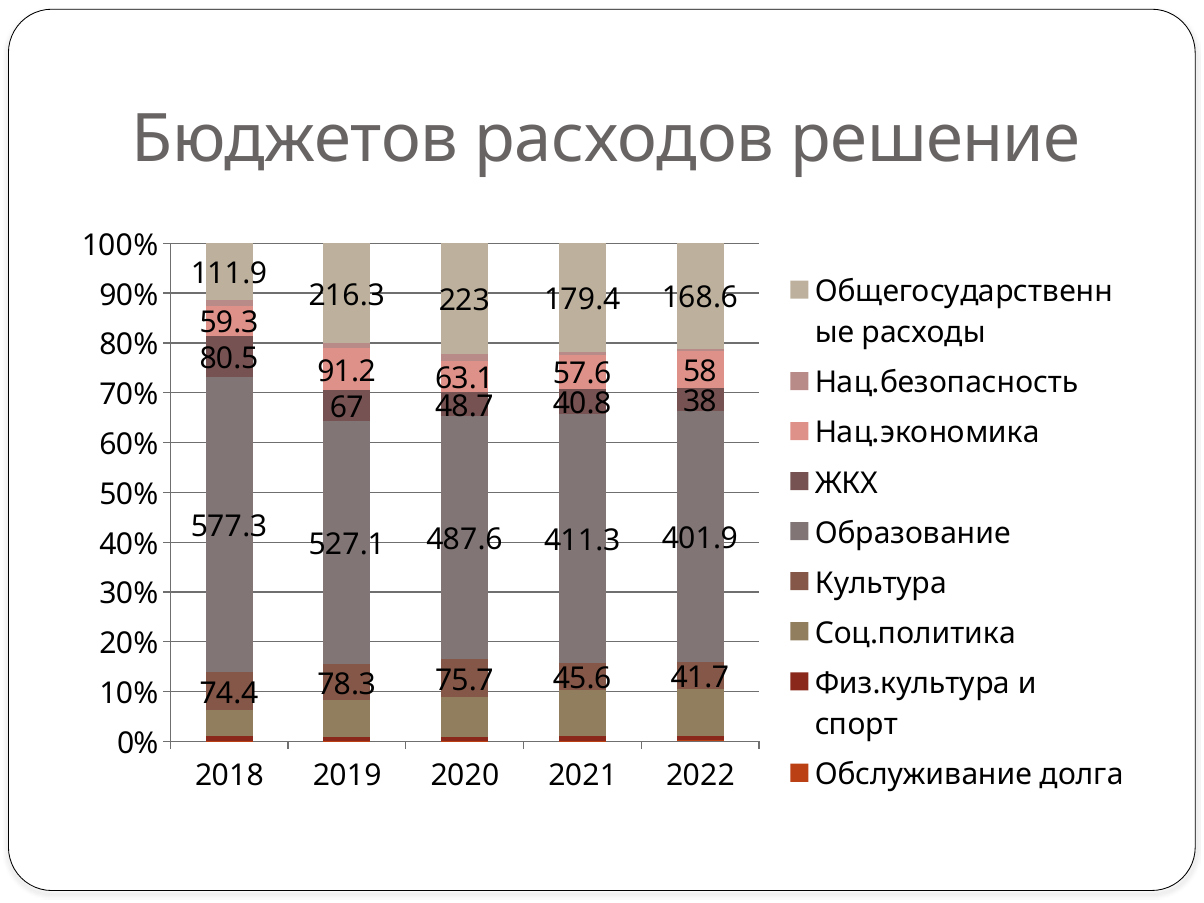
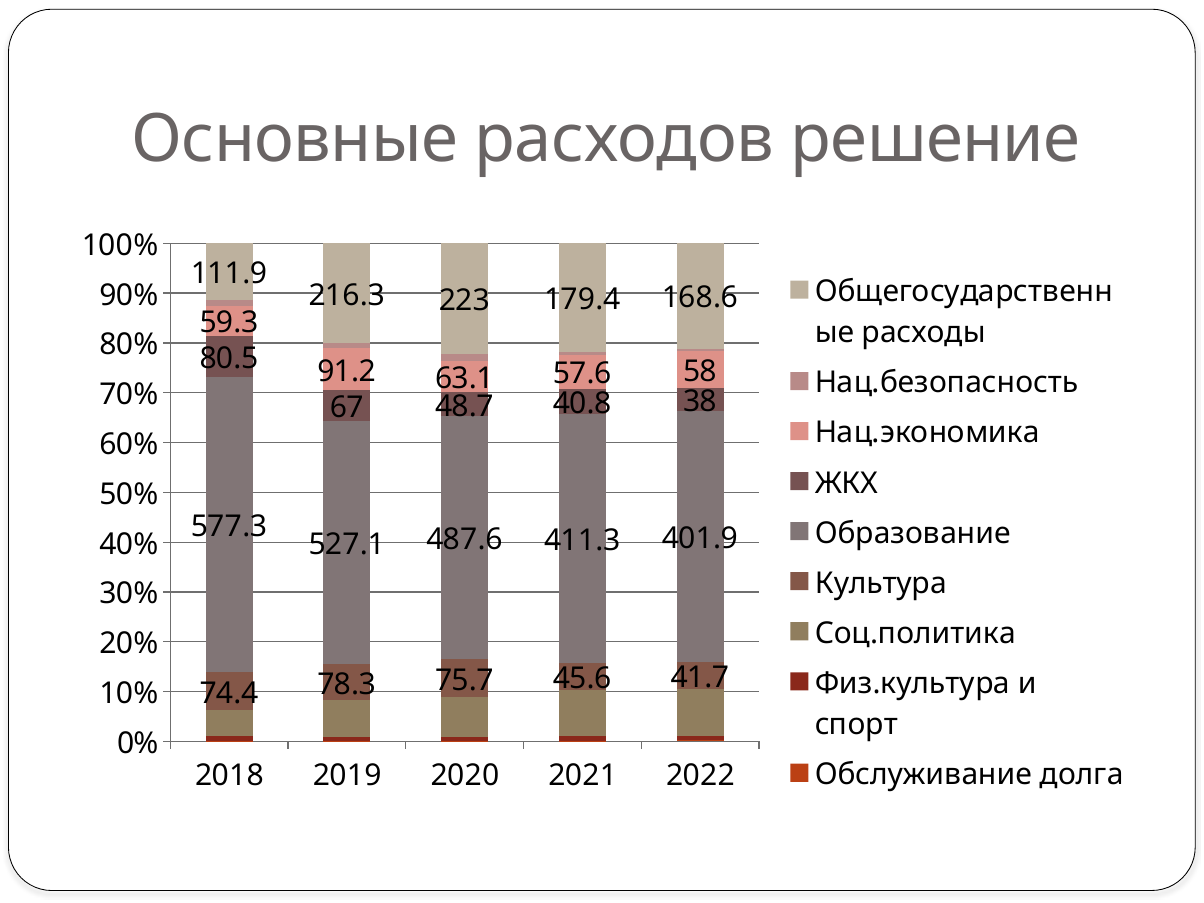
Бюджетов: Бюджетов -> Основные
